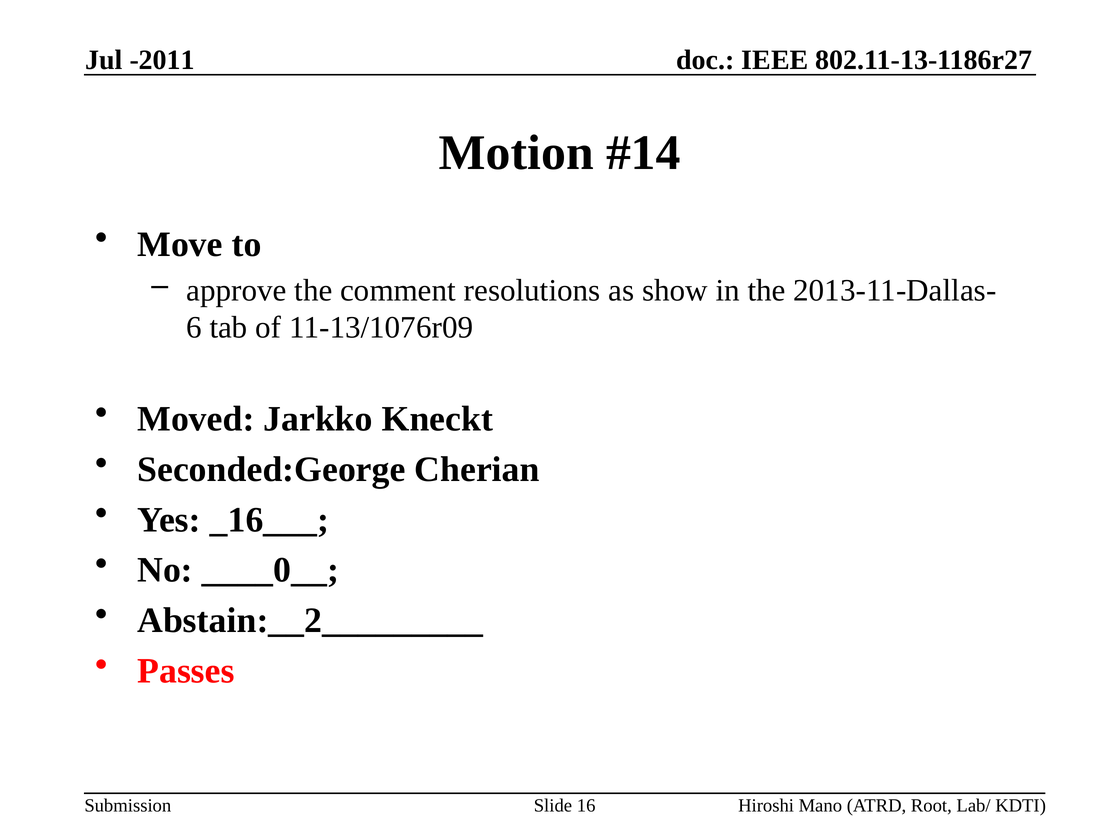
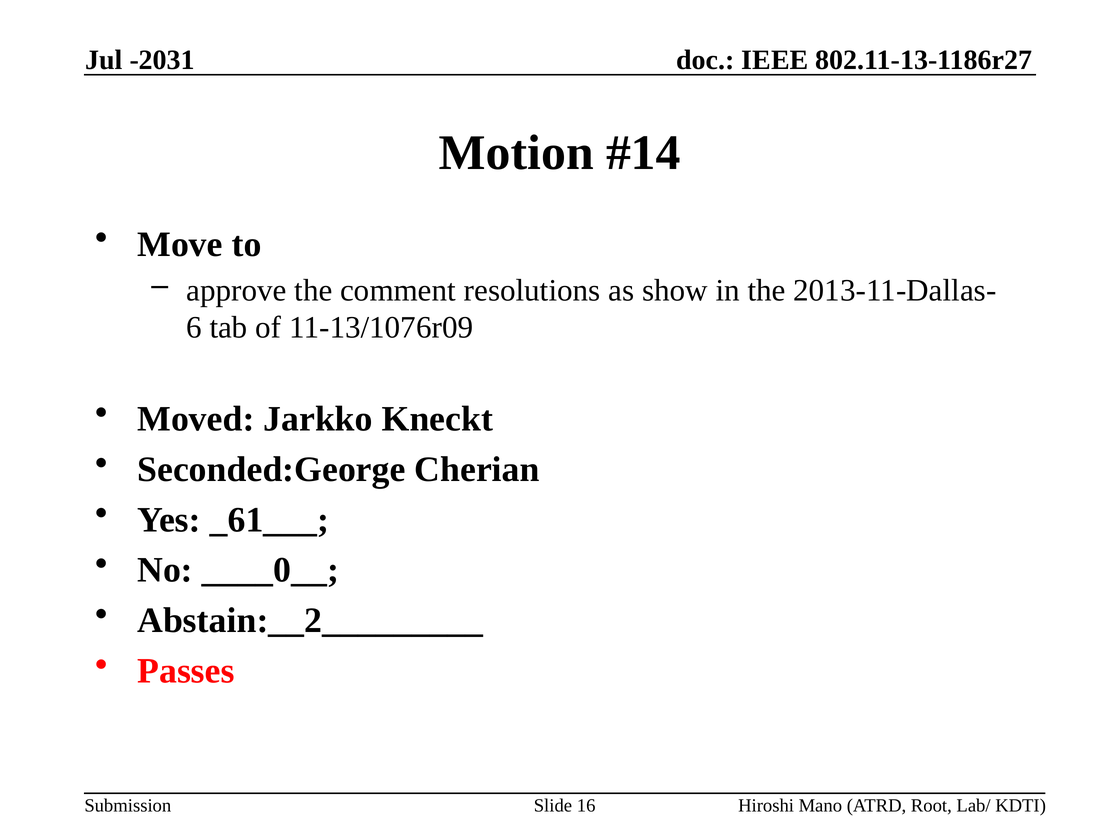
-2011: -2011 -> -2031
_16___: _16___ -> _61___
